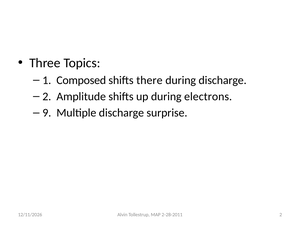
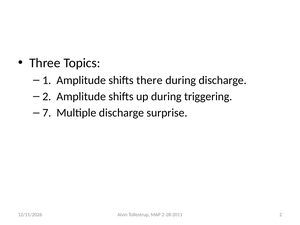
1 Composed: Composed -> Amplitude
electrons: electrons -> triggering
9: 9 -> 7
